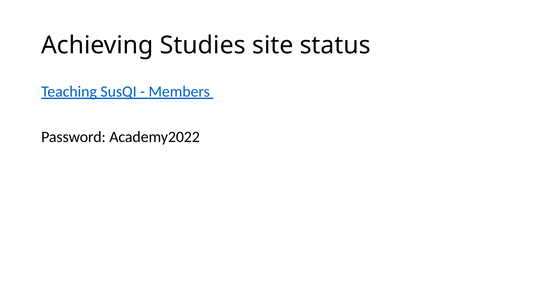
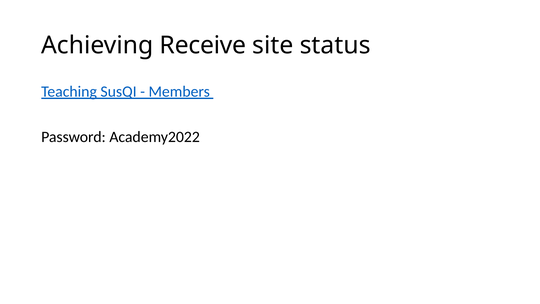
Studies: Studies -> Receive
